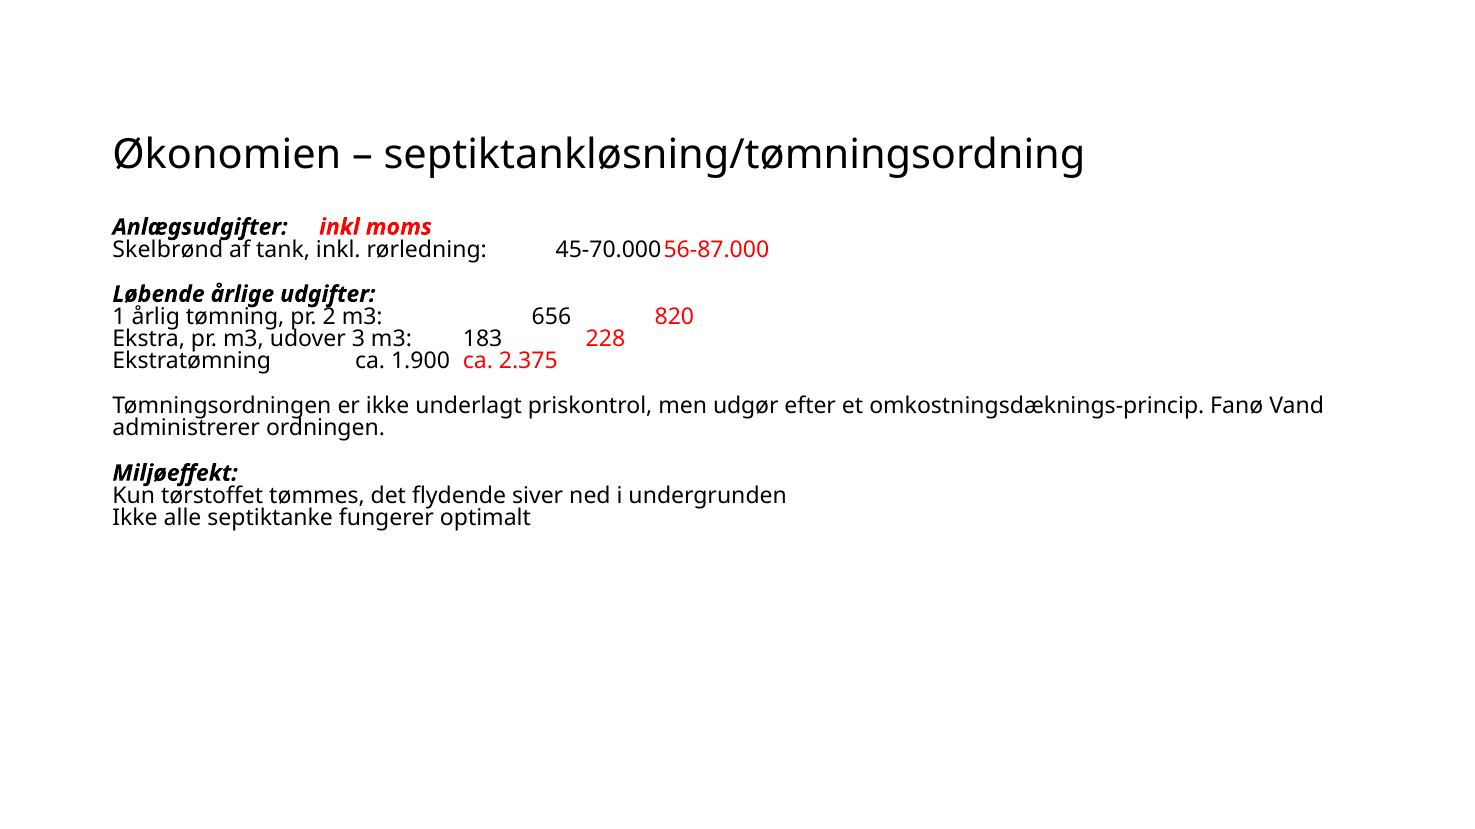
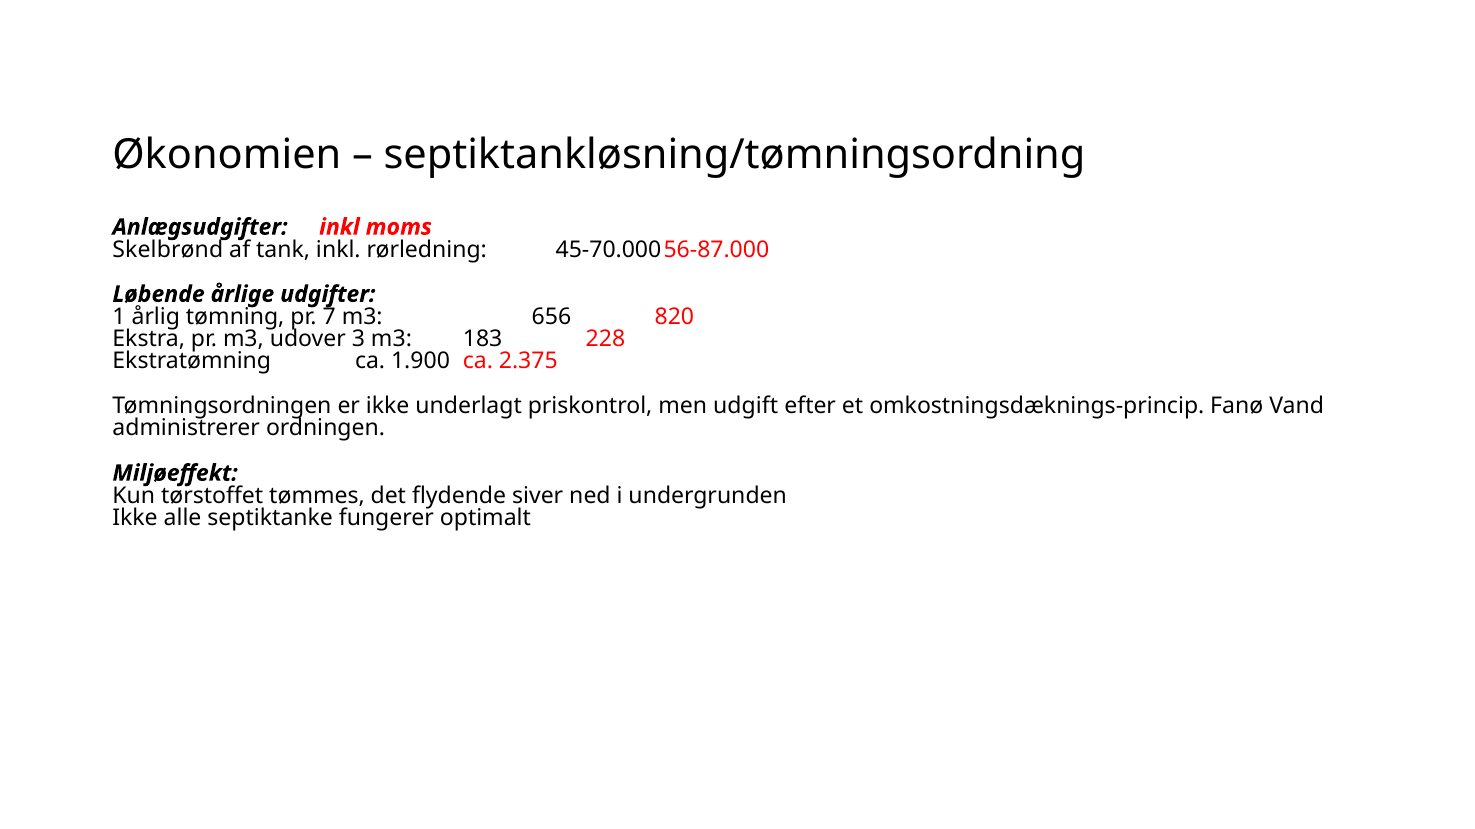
2: 2 -> 7
udgør: udgør -> udgift
